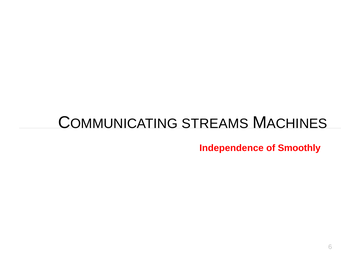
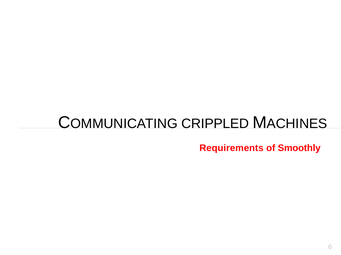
STREAMS: STREAMS -> CRIPPLED
Independence: Independence -> Requirements
